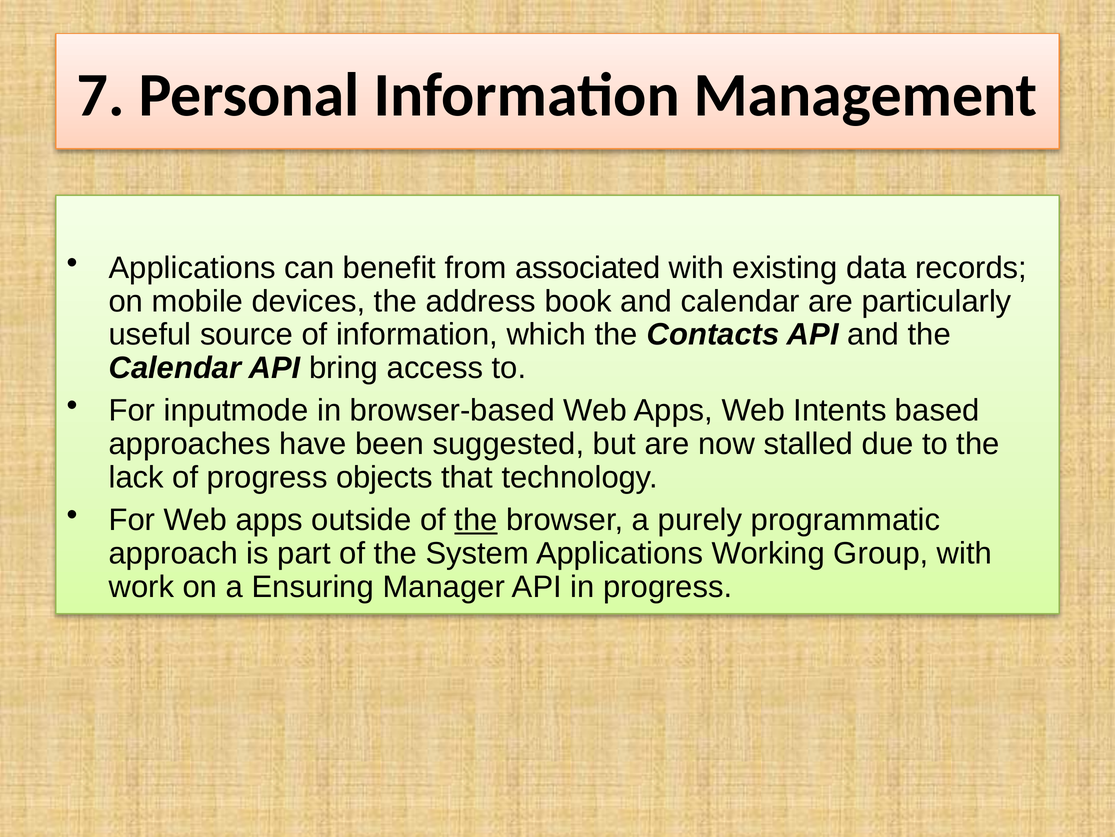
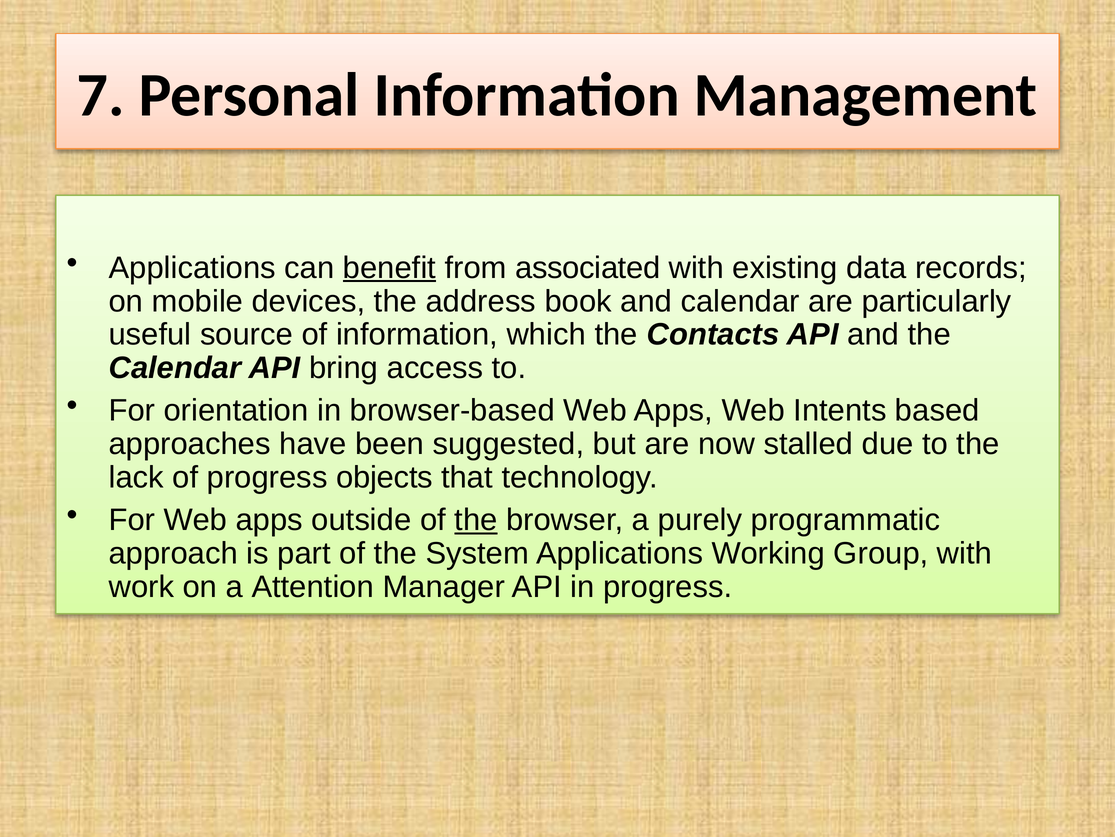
benefit underline: none -> present
inputmode: inputmode -> orientation
Ensuring: Ensuring -> Attention
